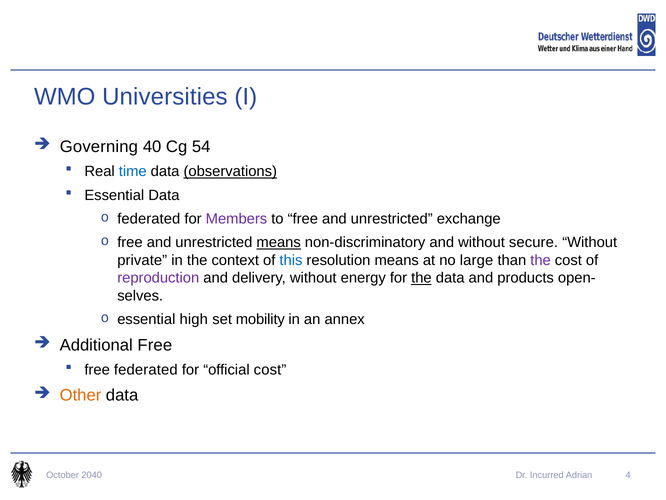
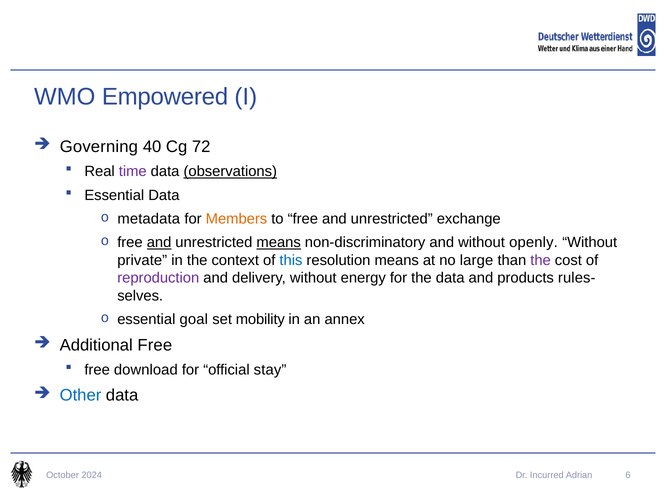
Universities: Universities -> Empowered
54: 54 -> 72
time colour: blue -> purple
federated at (149, 219): federated -> metadata
Members colour: purple -> orange
and at (159, 242) underline: none -> present
secure: secure -> openly
the at (421, 278) underline: present -> none
open-: open- -> rules-
high: high -> goal
free federated: federated -> download
official cost: cost -> stay
Other colour: orange -> blue
2040: 2040 -> 2024
4: 4 -> 6
